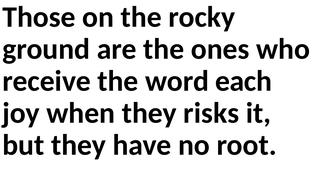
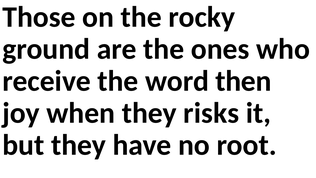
each: each -> then
